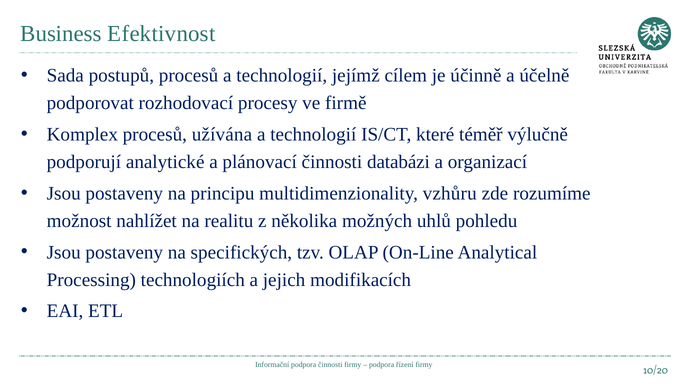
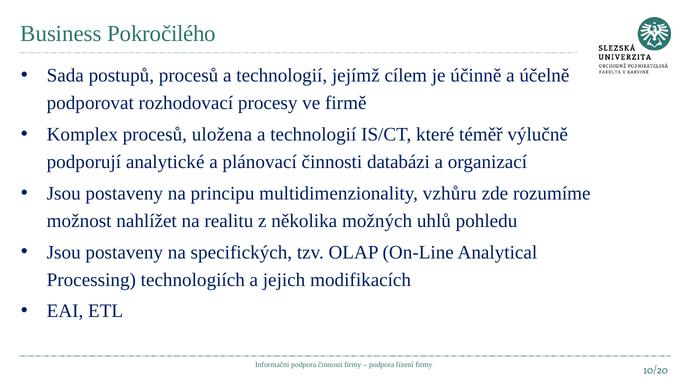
Efektivnost: Efektivnost -> Pokročilého
užívána: užívána -> uložena
